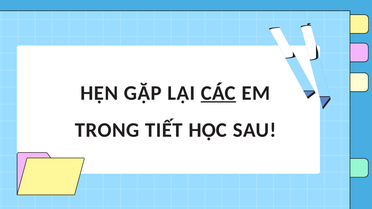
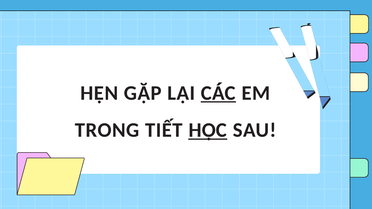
HỌC underline: none -> present
